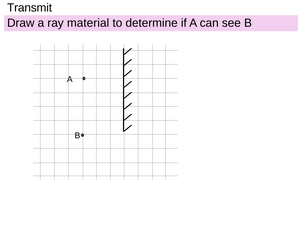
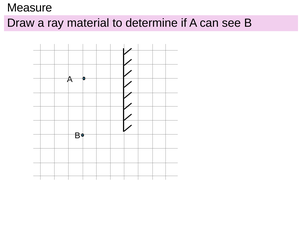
Transmit: Transmit -> Measure
